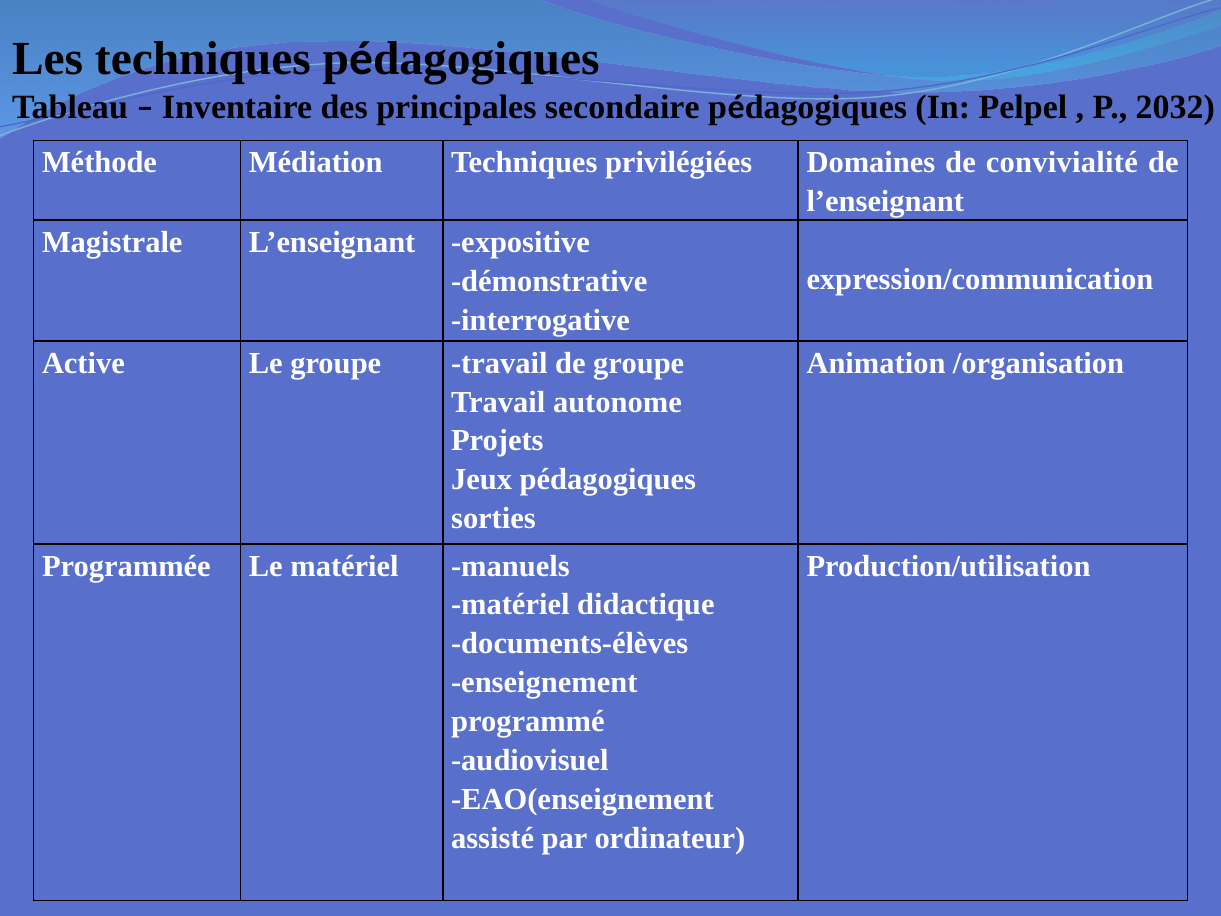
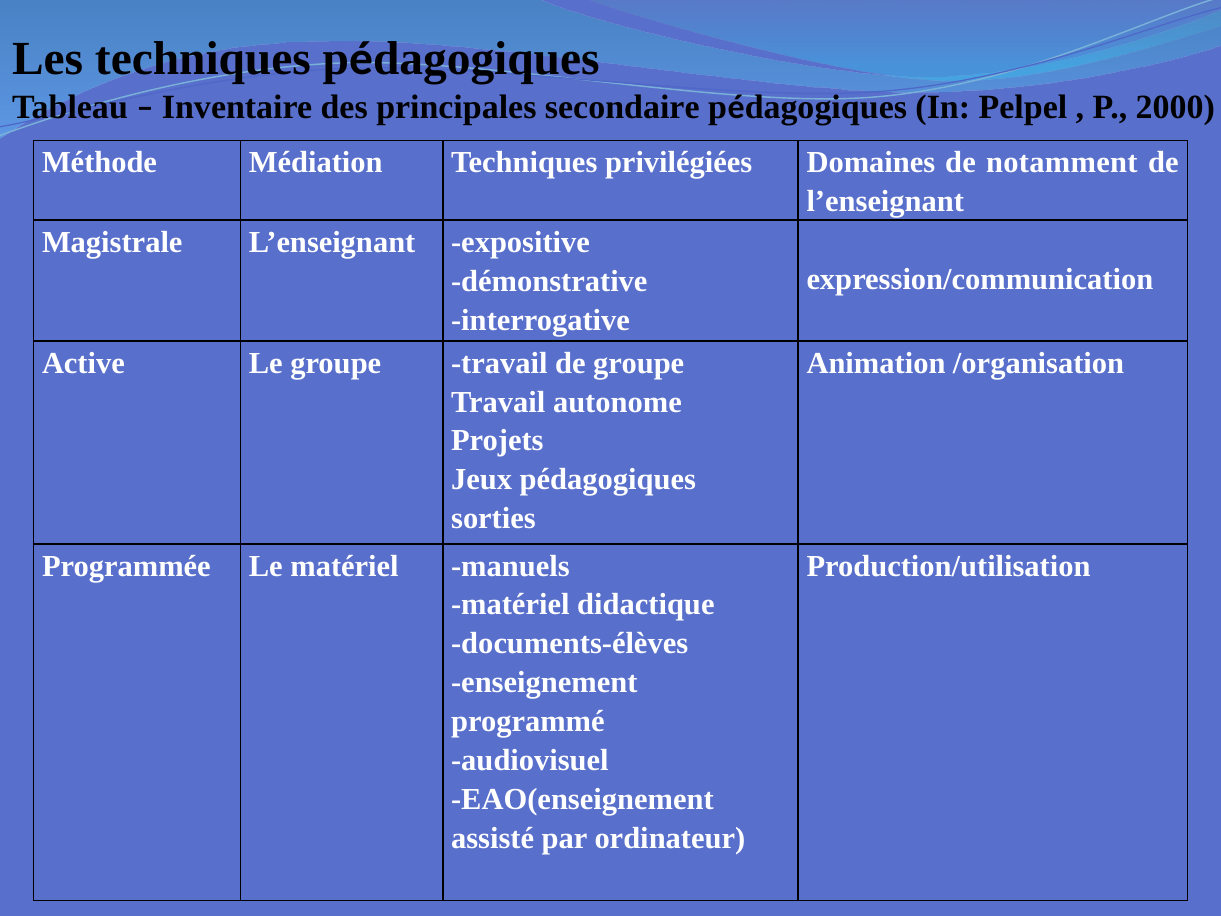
2032: 2032 -> 2000
convivialité: convivialité -> notamment
